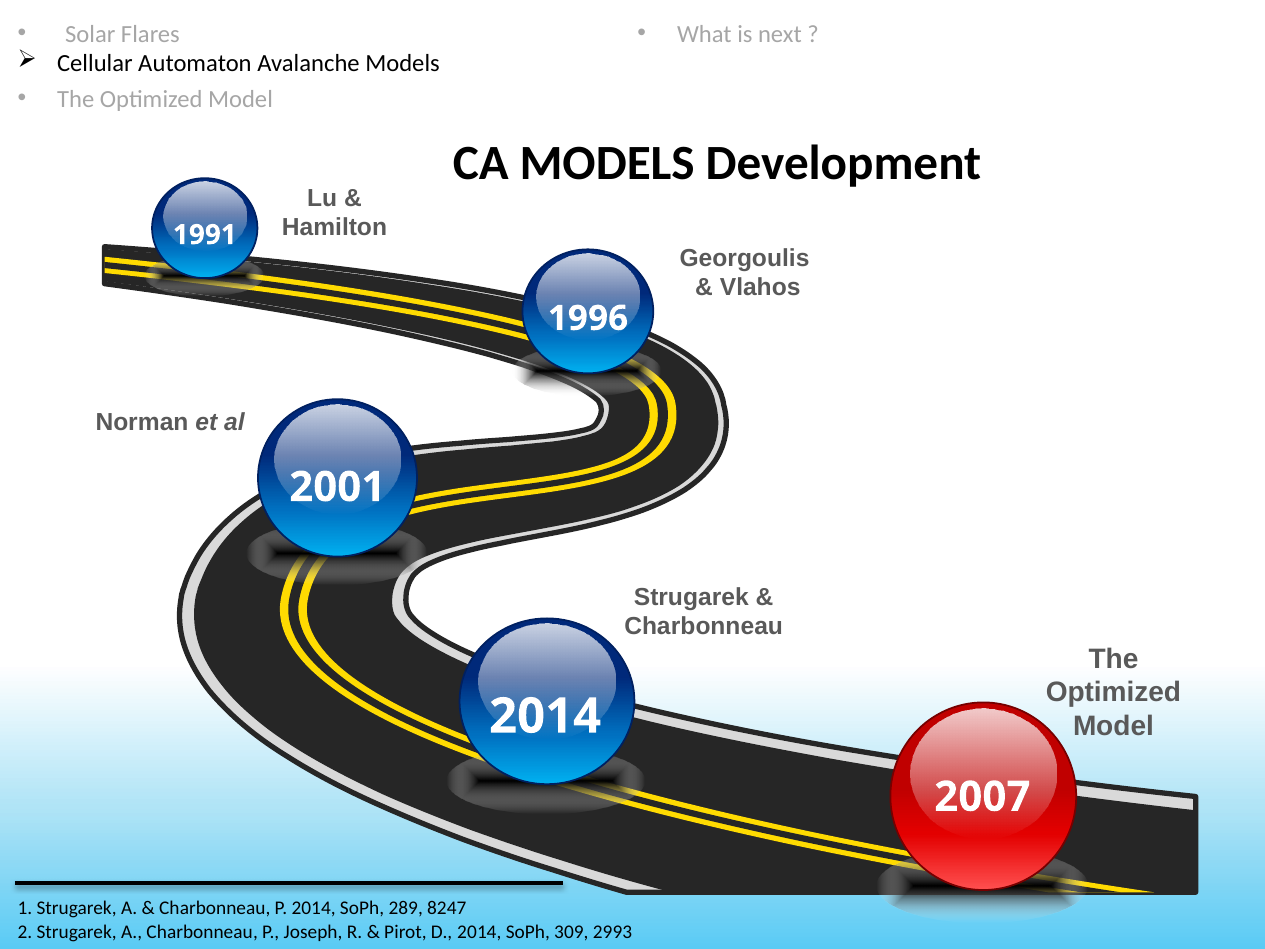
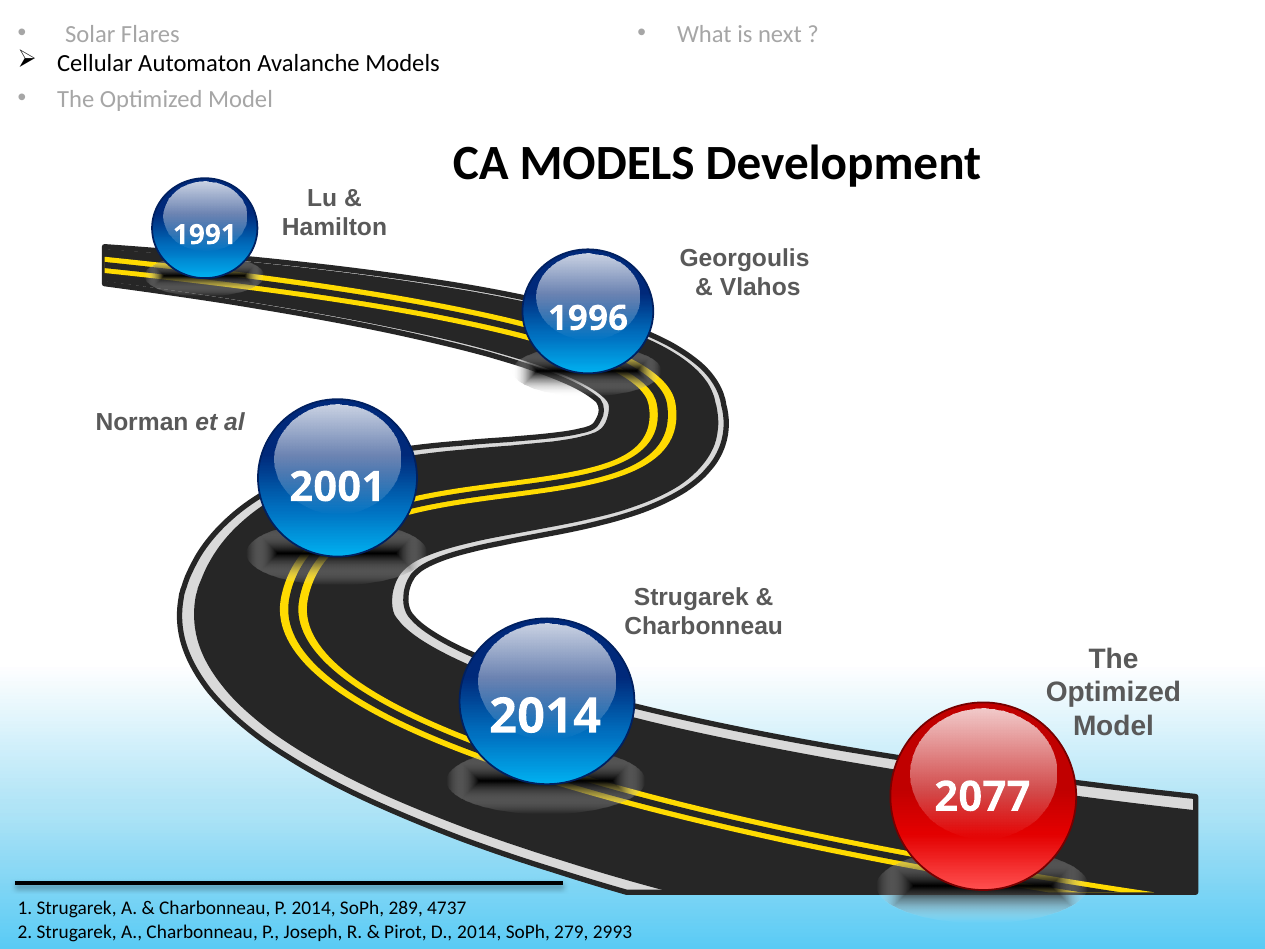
2007: 2007 -> 2077
8247: 8247 -> 4737
309: 309 -> 279
